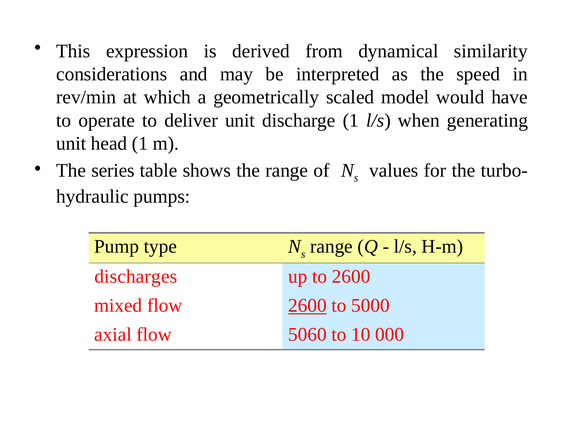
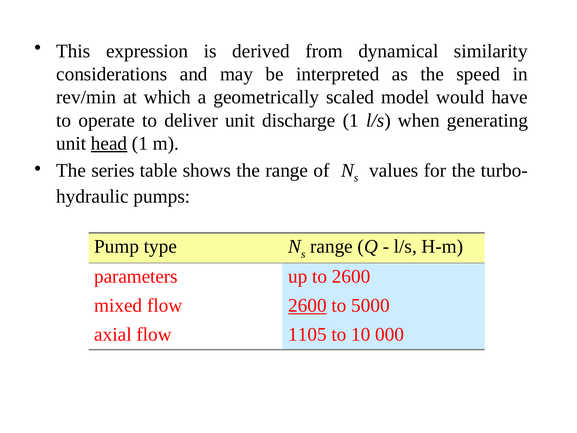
head underline: none -> present
discharges: discharges -> parameters
5060: 5060 -> 1105
